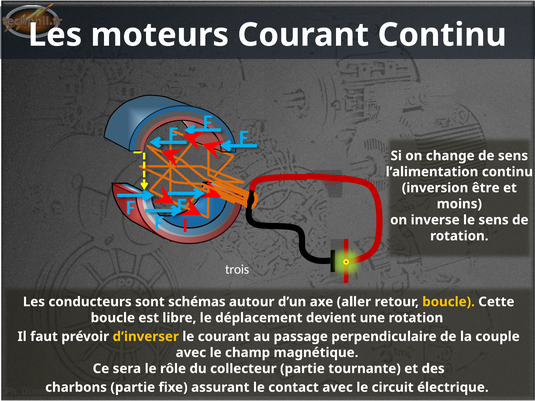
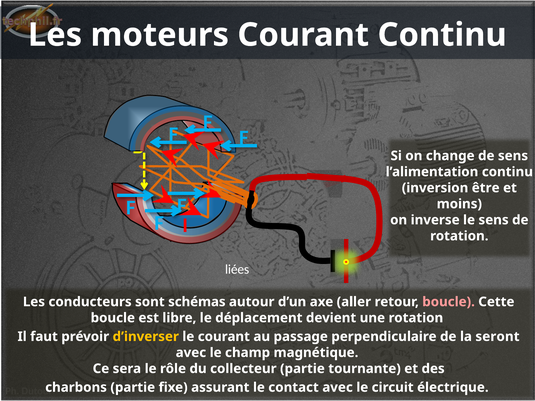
trois: trois -> liées
boucle at (449, 302) colour: yellow -> pink
couple: couple -> seront
